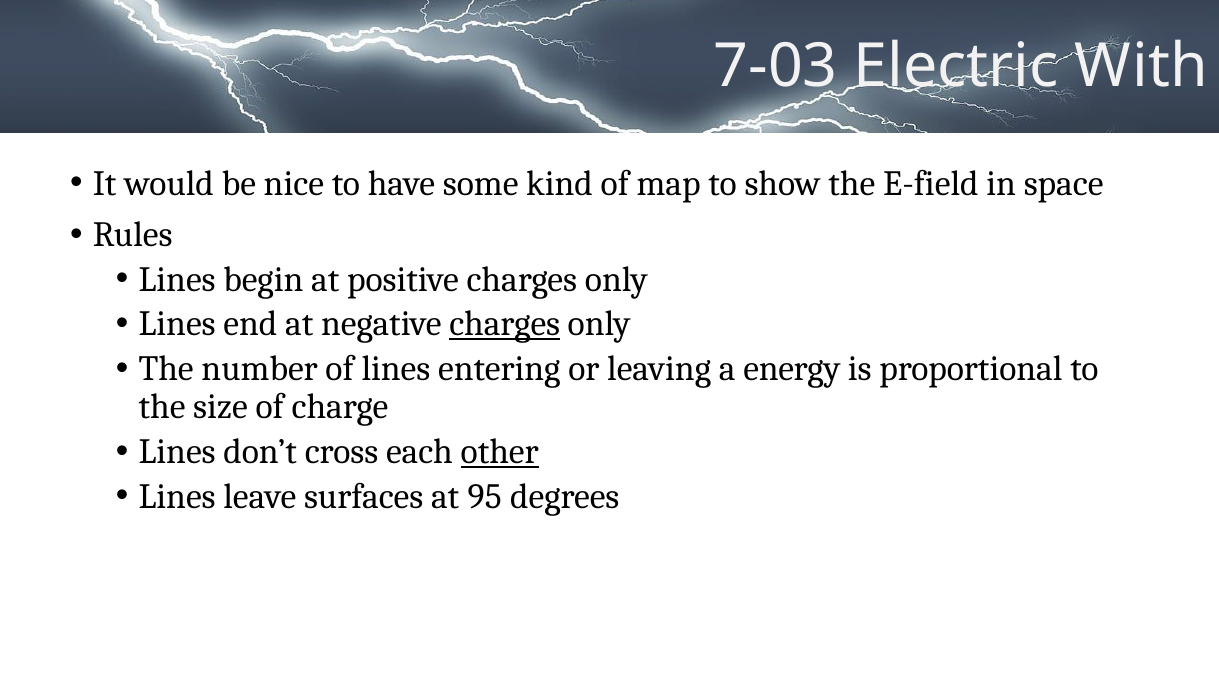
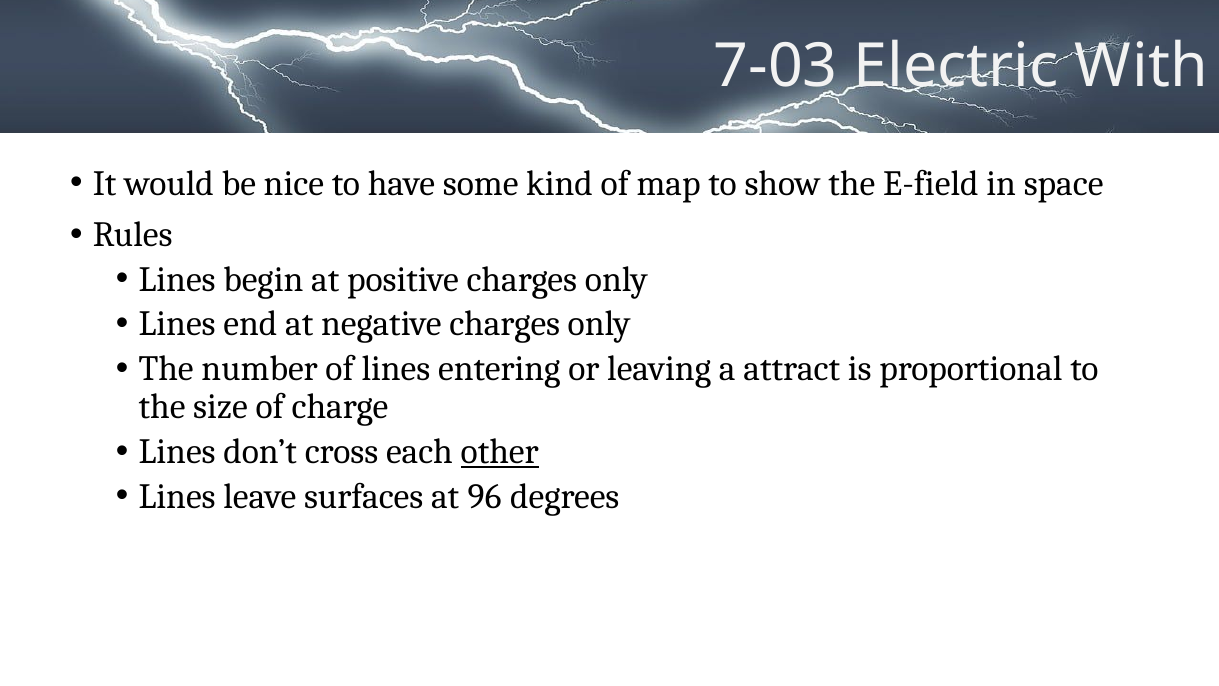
charges at (505, 324) underline: present -> none
energy: energy -> attract
95: 95 -> 96
